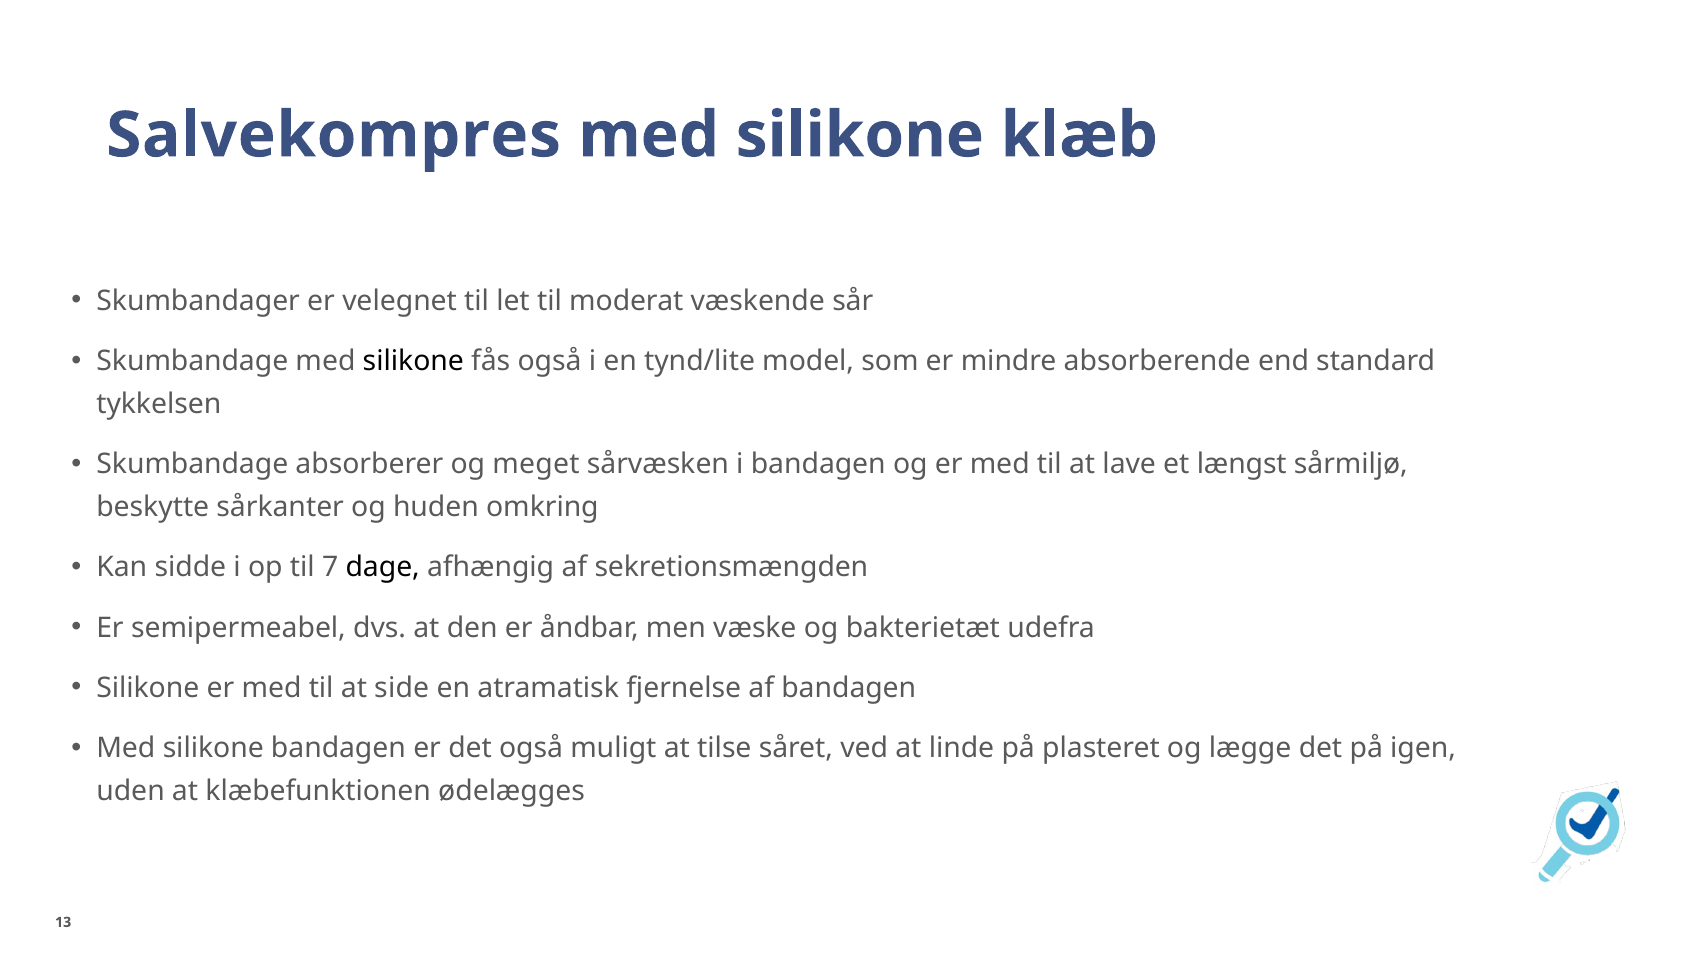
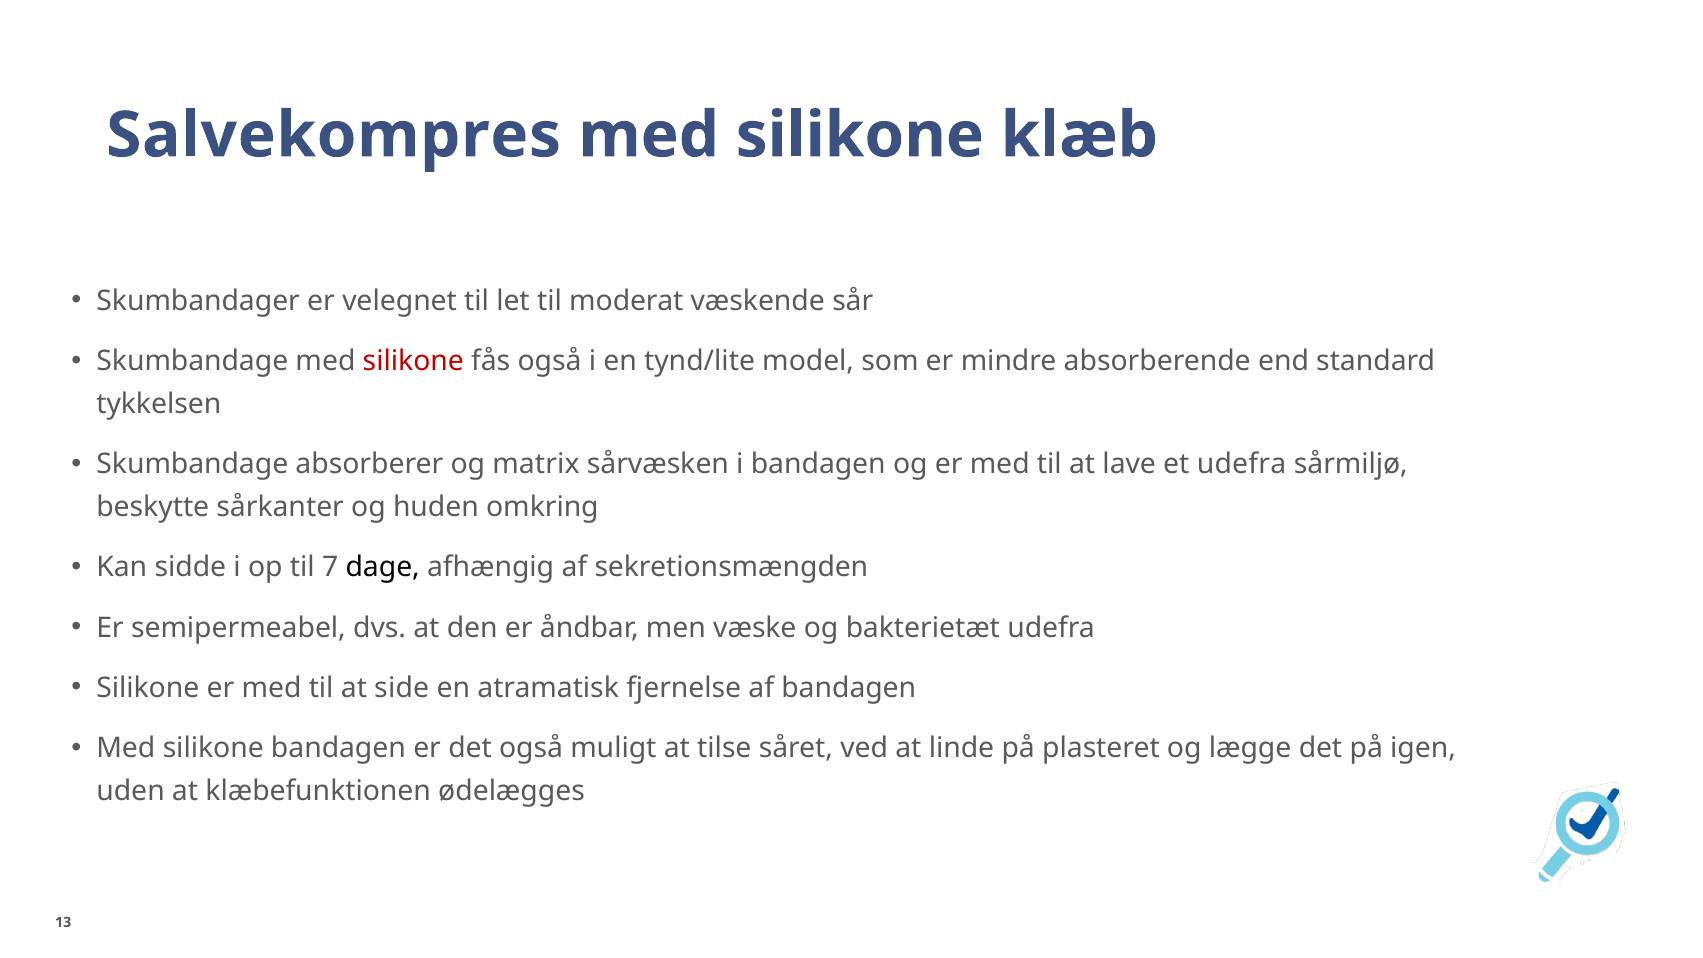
silikone at (413, 362) colour: black -> red
meget: meget -> matrix
et længst: længst -> udefra
